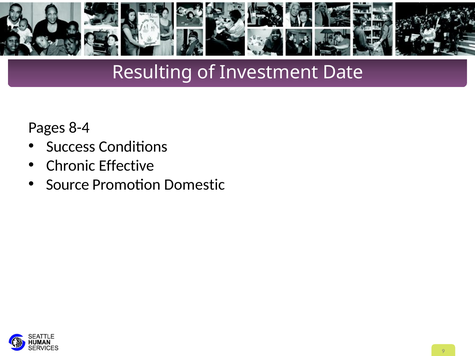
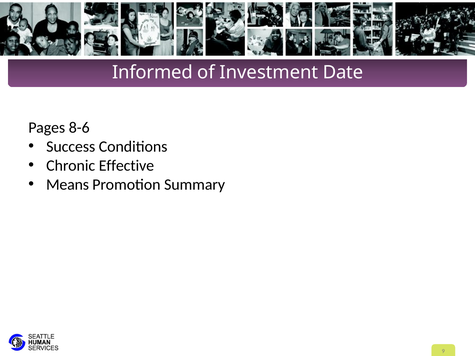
Resulting: Resulting -> Informed
8-4: 8-4 -> 8-6
Source: Source -> Means
Domestic: Domestic -> Summary
